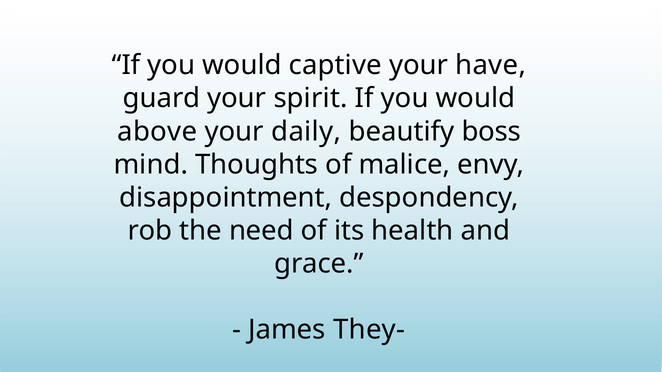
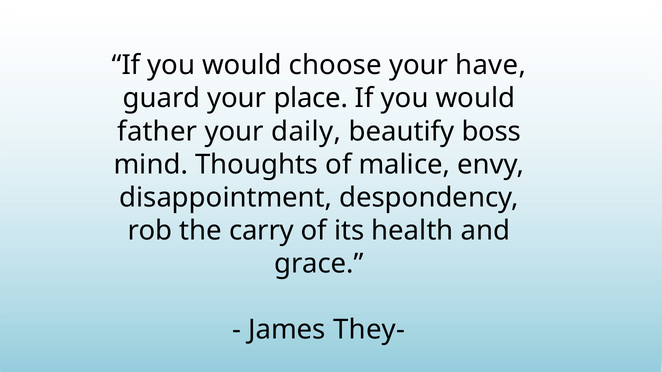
captive: captive -> choose
spirit: spirit -> place
above: above -> father
need: need -> carry
